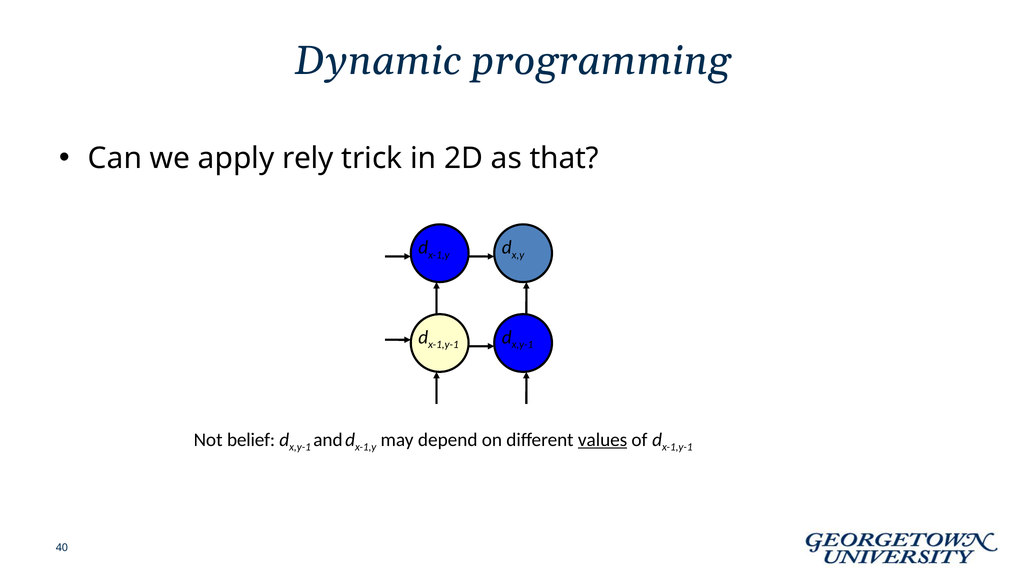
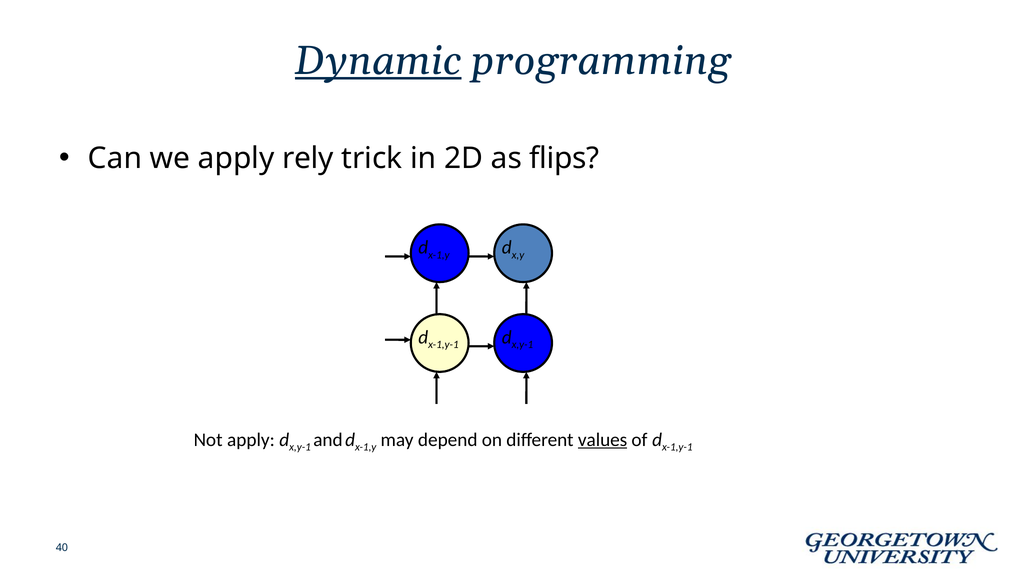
Dynamic underline: none -> present
that: that -> flips
Not belief: belief -> apply
